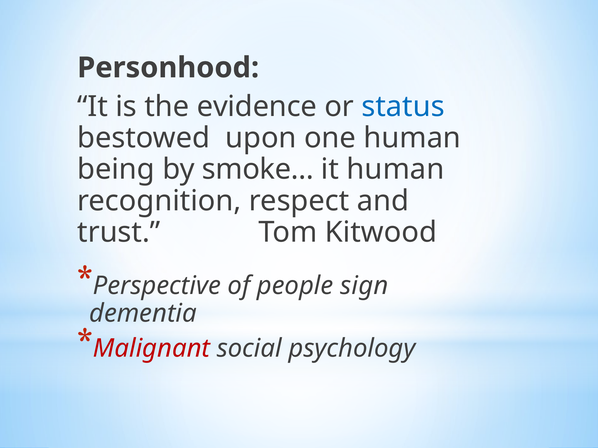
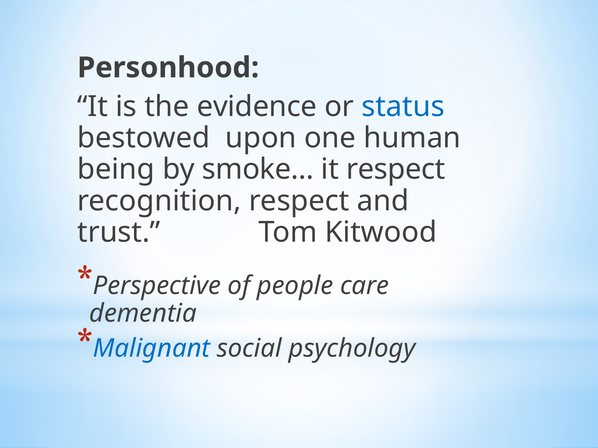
it human: human -> respect
sign: sign -> care
Malignant colour: red -> blue
